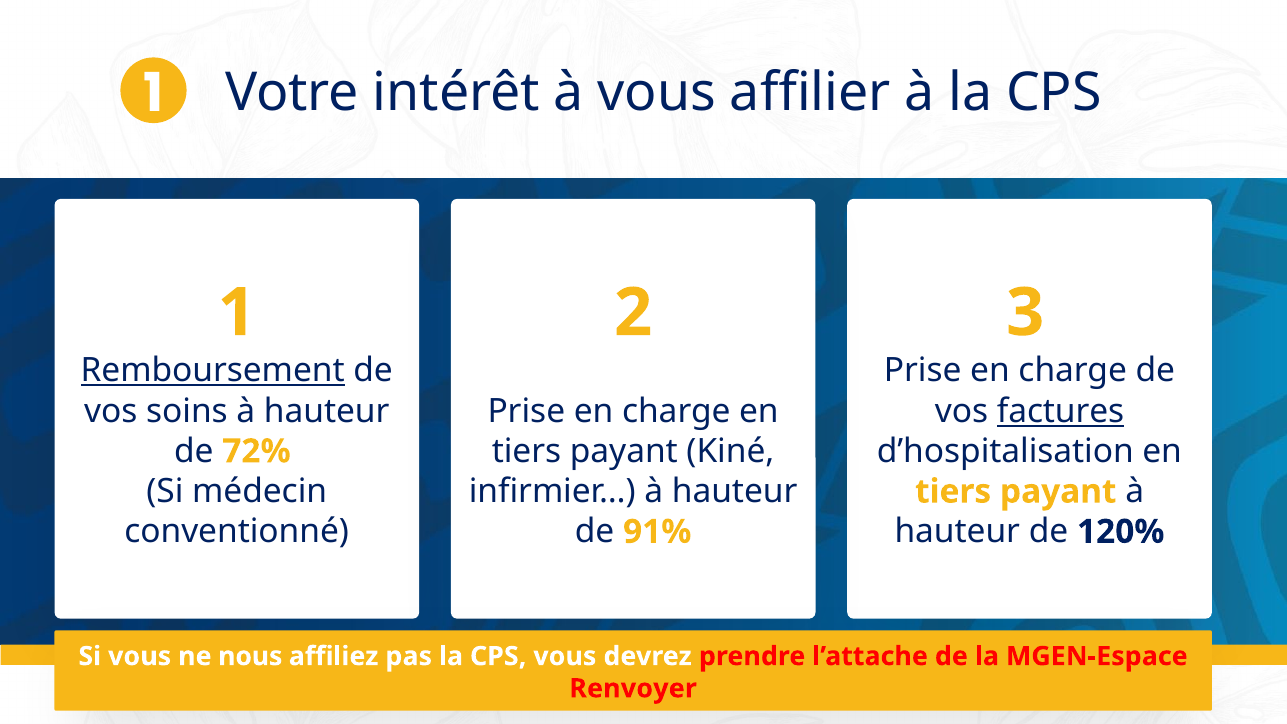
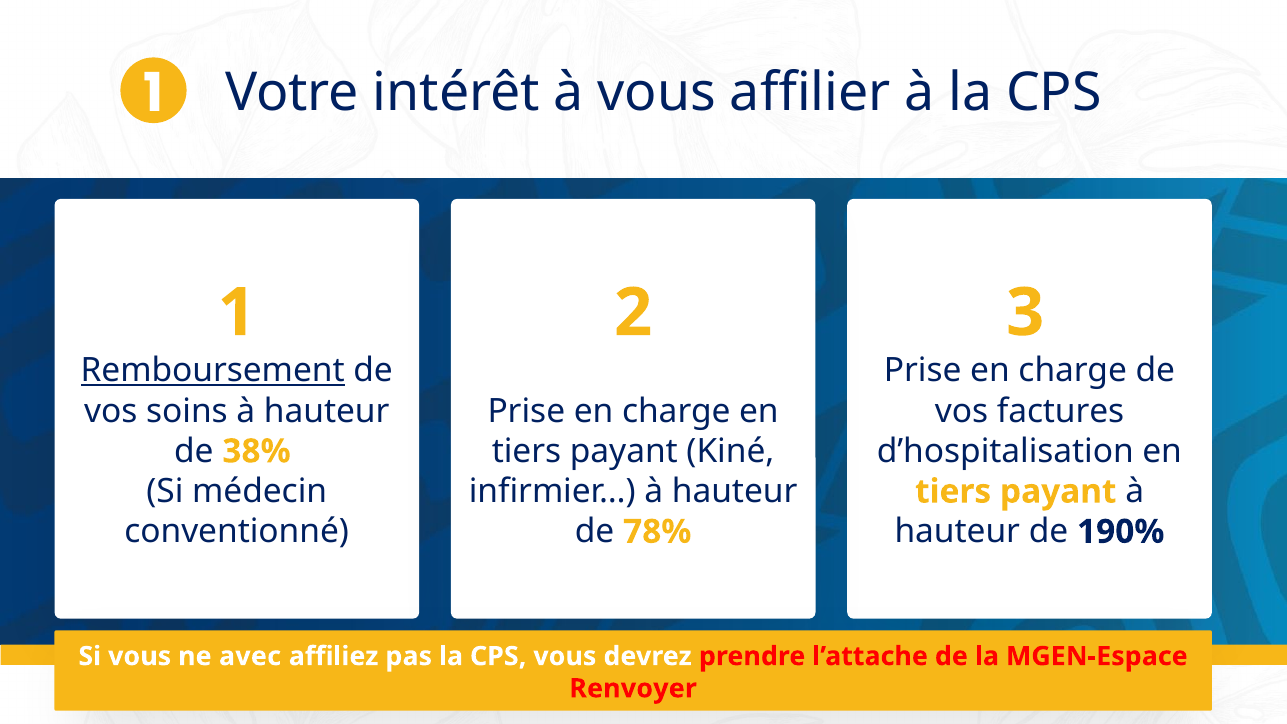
factures underline: present -> none
72%: 72% -> 38%
91%: 91% -> 78%
120%: 120% -> 190%
nous: nous -> avec
